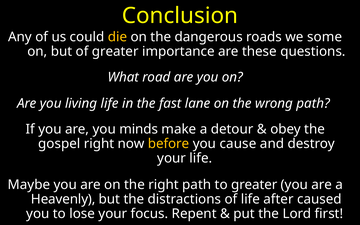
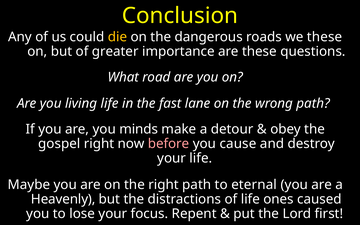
we some: some -> these
before colour: yellow -> pink
to greater: greater -> eternal
after: after -> ones
